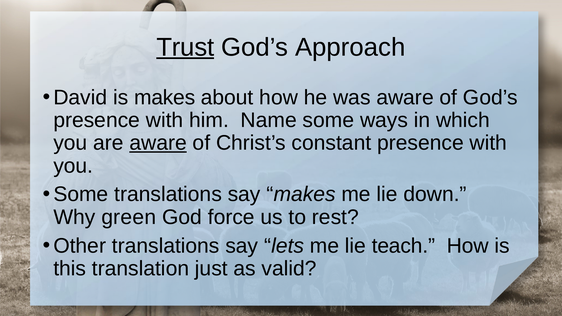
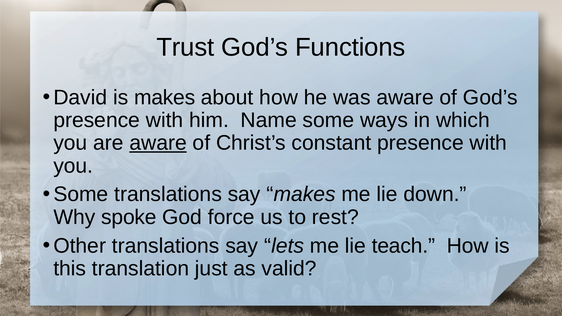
Trust underline: present -> none
Approach: Approach -> Functions
green: green -> spoke
